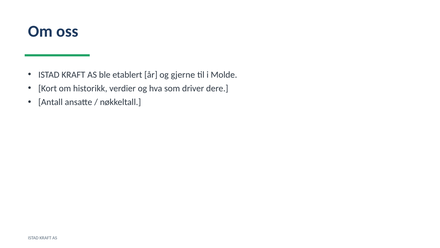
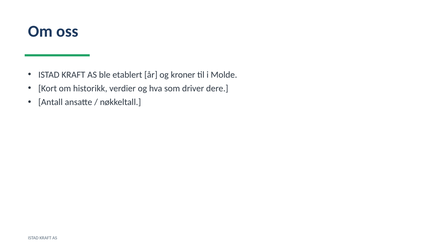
gjerne: gjerne -> kroner
